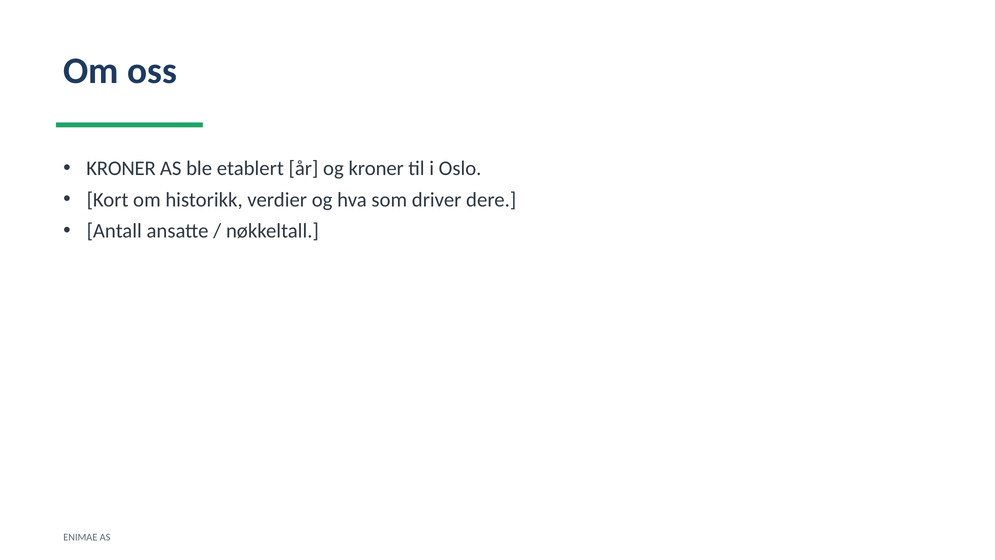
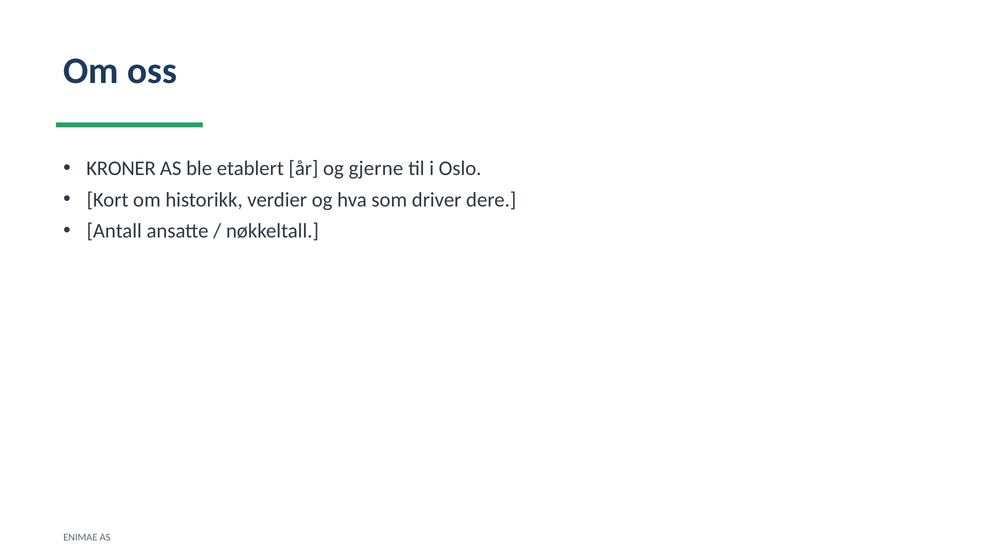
og kroner: kroner -> gjerne
